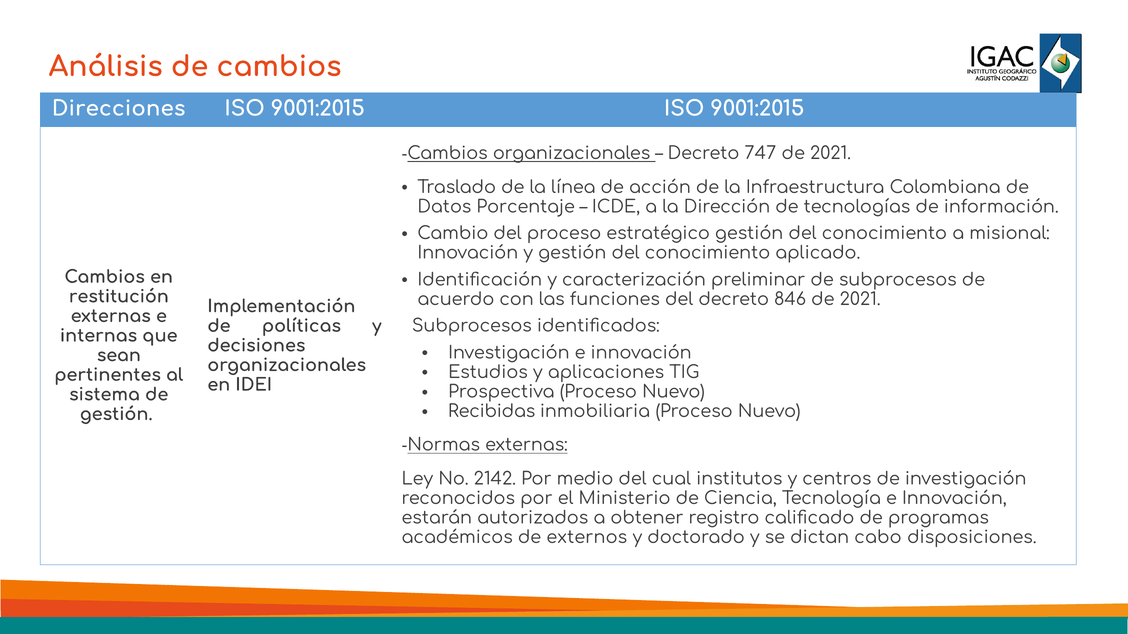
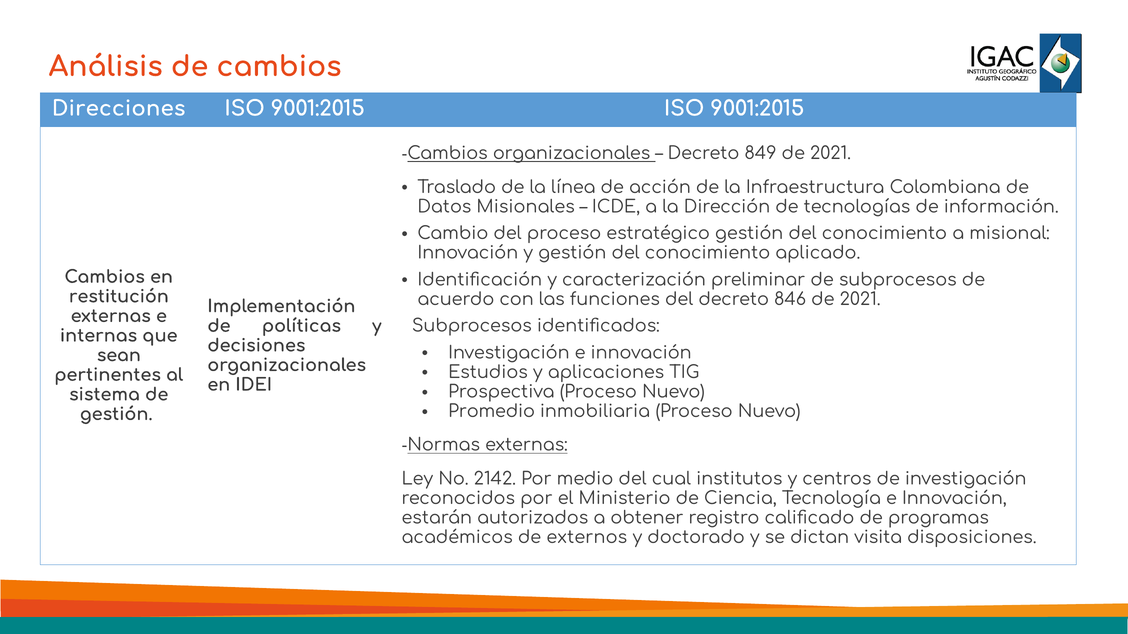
747: 747 -> 849
Porcentaje: Porcentaje -> Misionales
Recibidas: Recibidas -> Promedio
cabo: cabo -> visita
